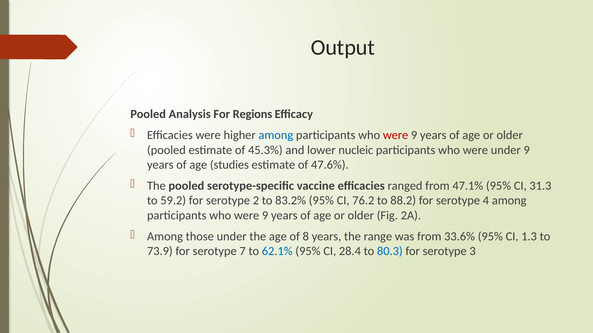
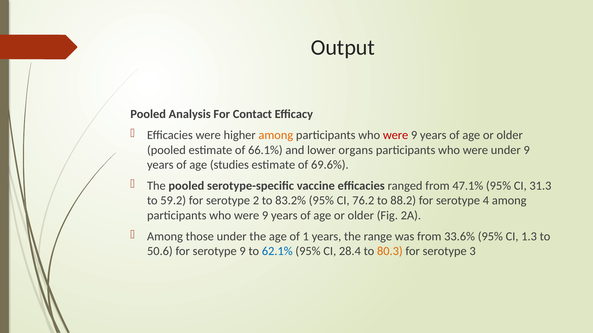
Regions: Regions -> Contact
among at (276, 135) colour: blue -> orange
45.3%: 45.3% -> 66.1%
nucleic: nucleic -> organs
47.6%: 47.6% -> 69.6%
8: 8 -> 1
73.9: 73.9 -> 50.6
serotype 7: 7 -> 9
80.3 colour: blue -> orange
